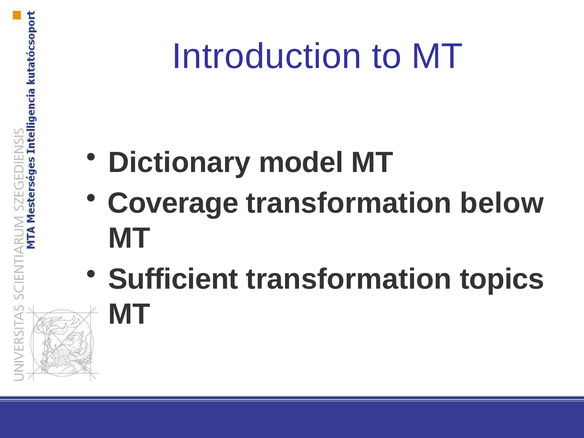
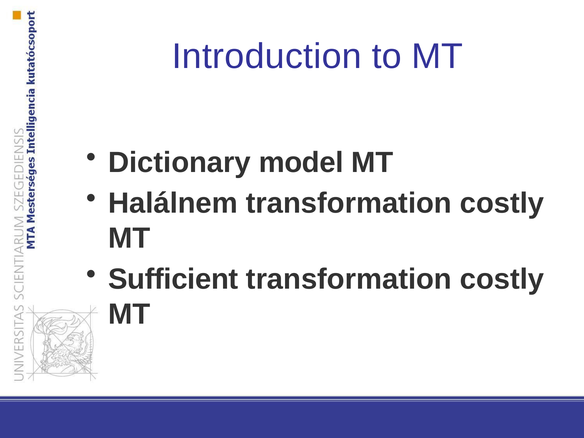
Coverage: Coverage -> Halálnem
below at (502, 203): below -> costly
topics at (502, 279): topics -> costly
